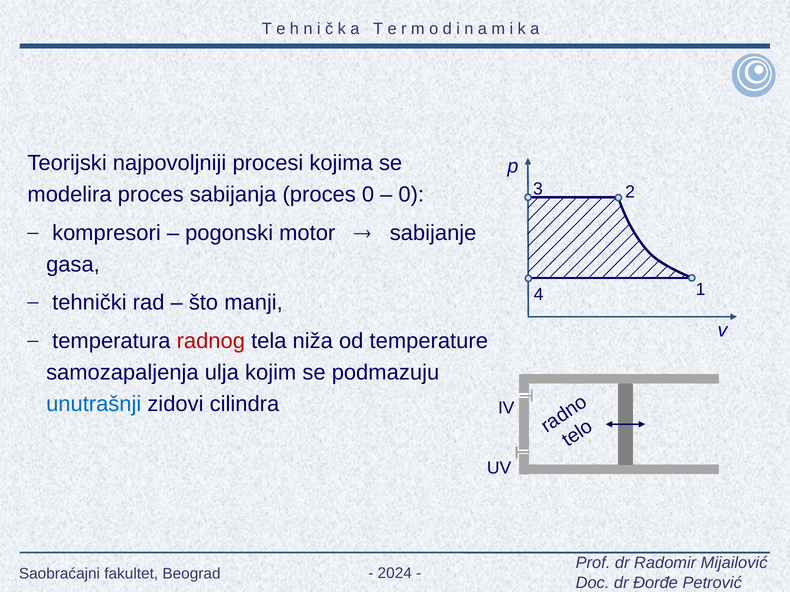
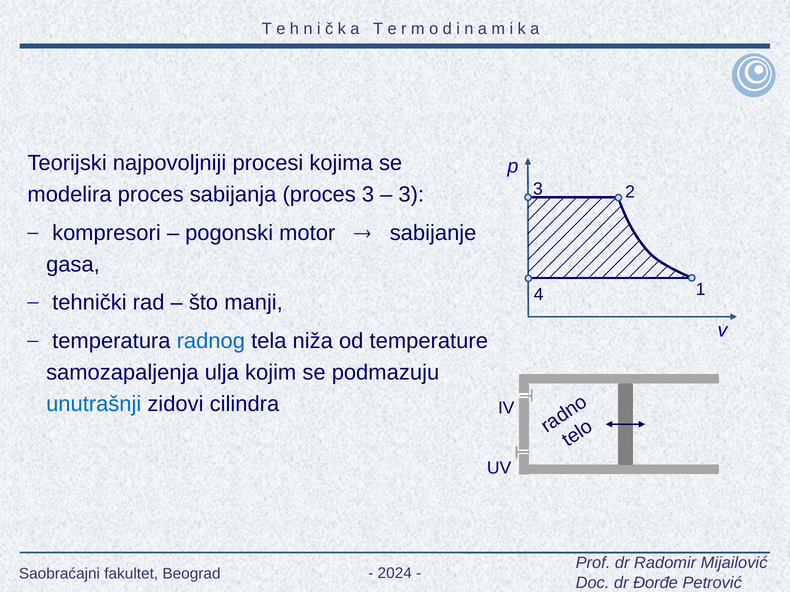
proces 0: 0 -> 3
0 at (411, 195): 0 -> 3
radnog colour: red -> blue
